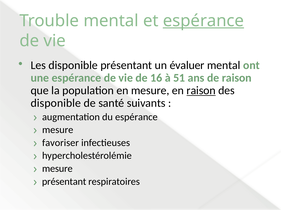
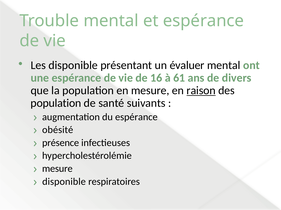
espérance at (203, 21) underline: present -> none
51: 51 -> 61
de raison: raison -> divers
disponible at (56, 103): disponible -> population
mesure at (58, 130): mesure -> obésité
favoriser: favoriser -> présence
présentant at (64, 182): présentant -> disponible
